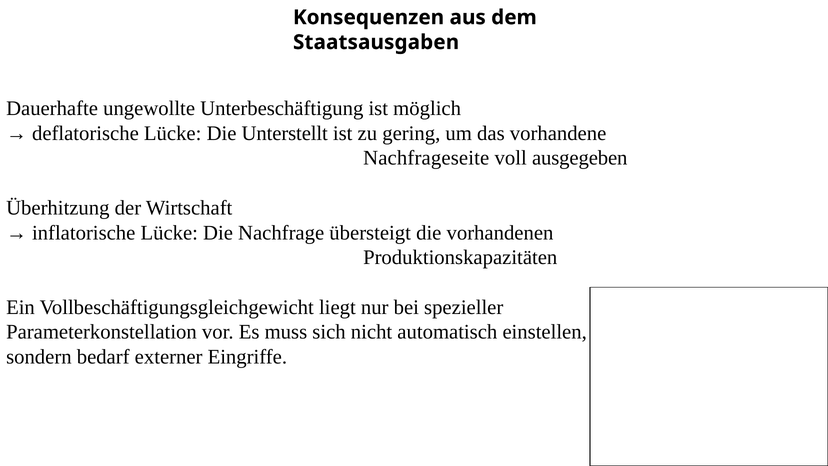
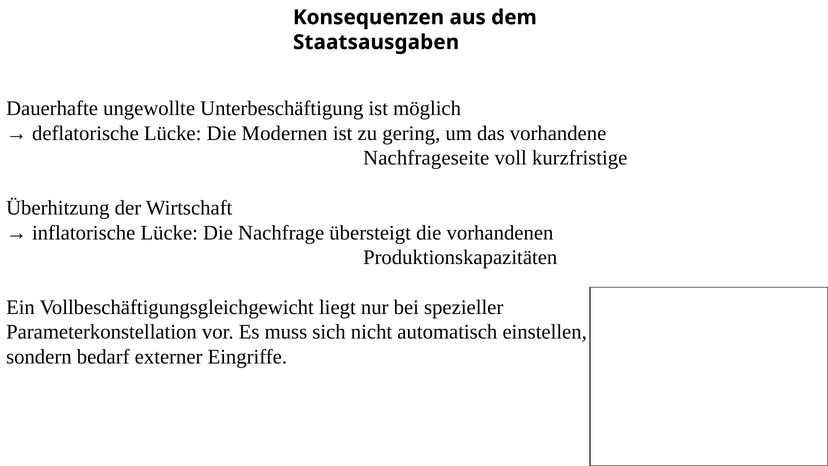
Unterstellt: Unterstellt -> Modernen
ausgegeben: ausgegeben -> kurzfristige
